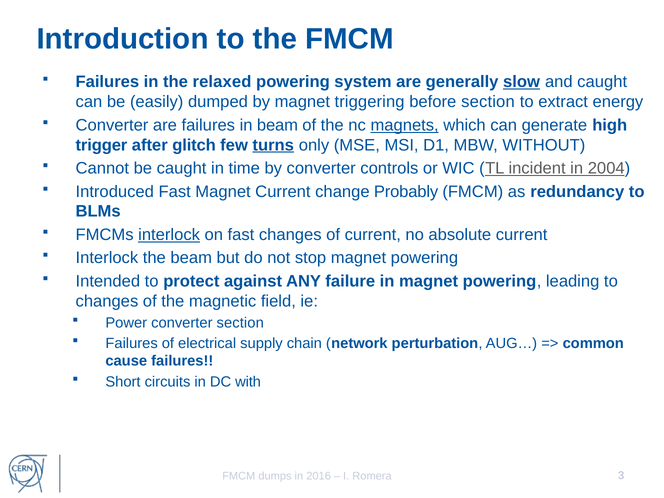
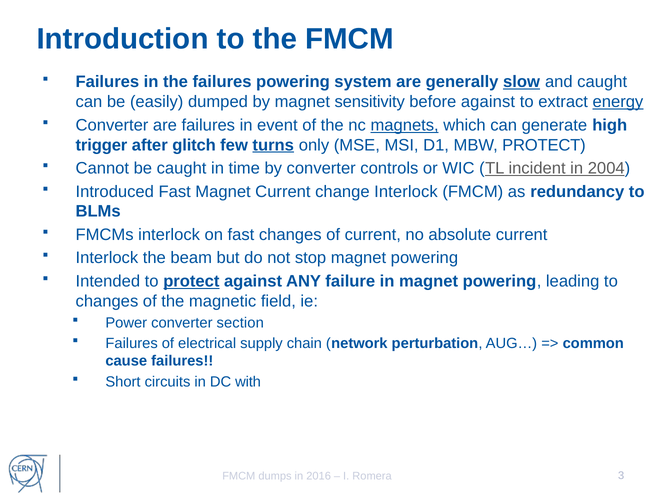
the relaxed: relaxed -> failures
triggering: triggering -> sensitivity
before section: section -> against
energy underline: none -> present
in beam: beam -> event
MBW WITHOUT: WITHOUT -> PROTECT
change Probably: Probably -> Interlock
interlock at (169, 235) underline: present -> none
protect at (191, 281) underline: none -> present
